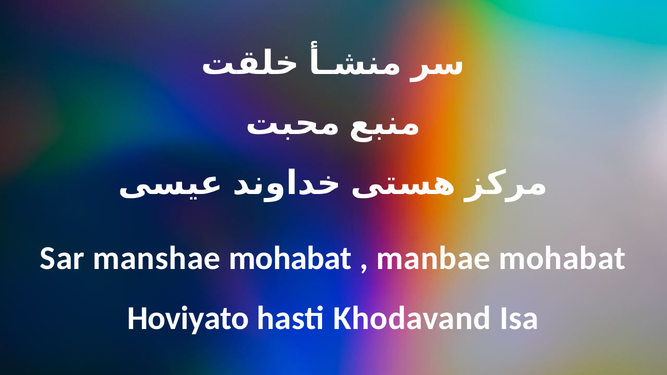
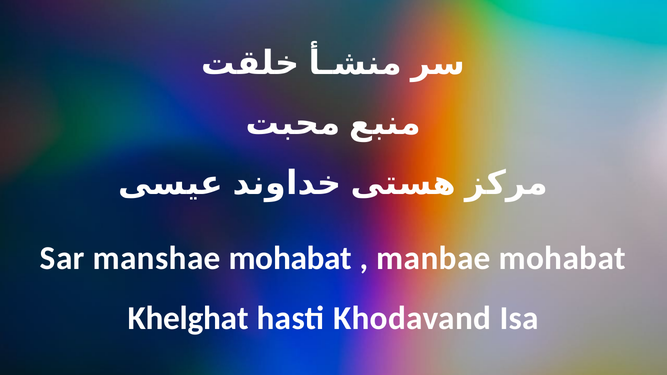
Hoviyato: Hoviyato -> Khelghat
